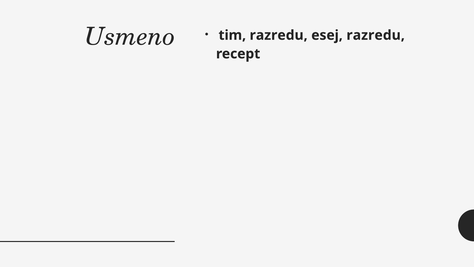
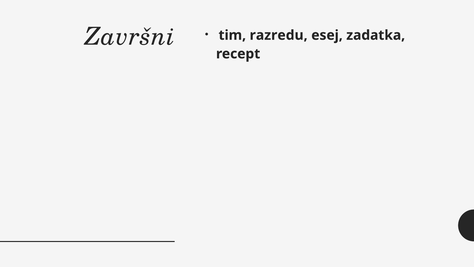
Usmeno: Usmeno -> Završni
esej razredu: razredu -> zadatka
